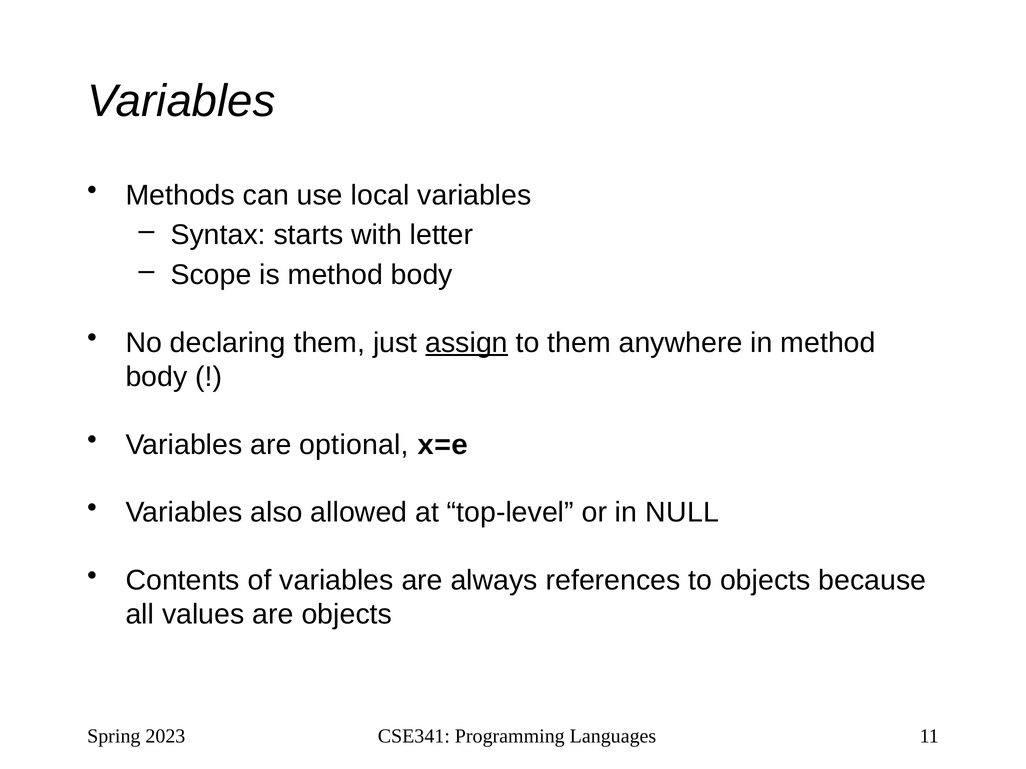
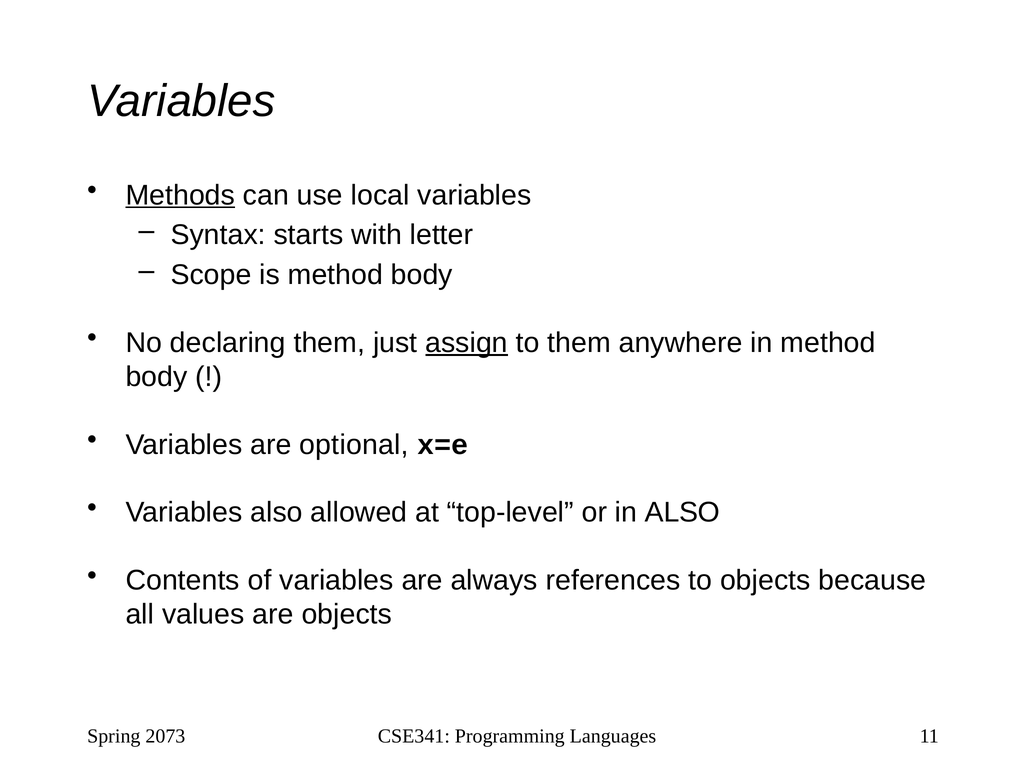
Methods underline: none -> present
in NULL: NULL -> ALSO
2023: 2023 -> 2073
